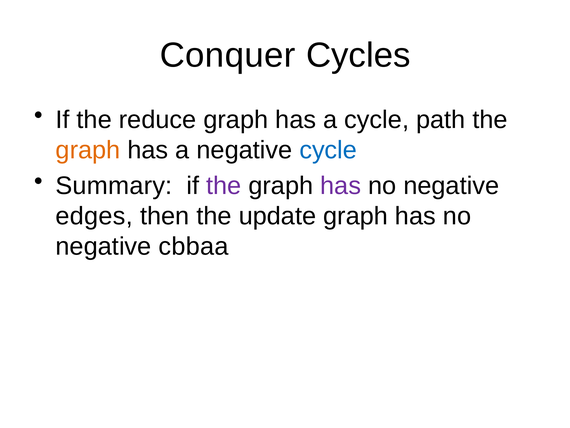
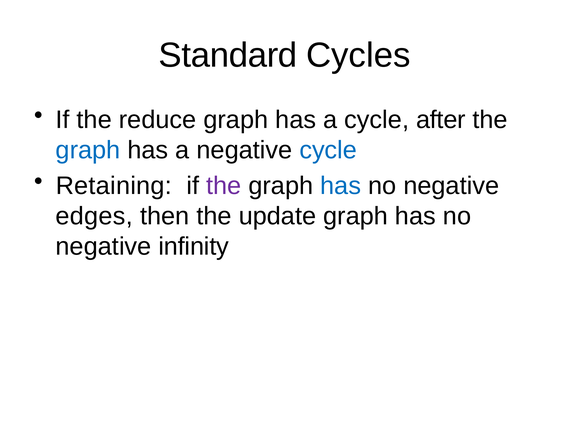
Conquer: Conquer -> Standard
path: path -> after
graph at (88, 150) colour: orange -> blue
Summary: Summary -> Retaining
has at (341, 185) colour: purple -> blue
cbbaa: cbbaa -> infinity
